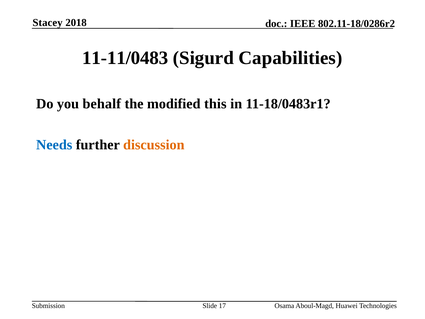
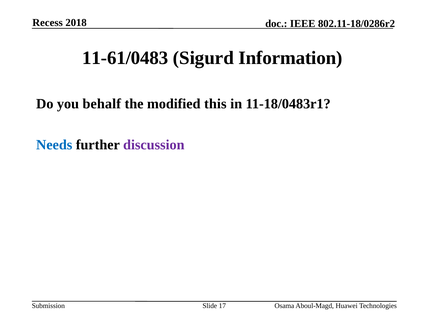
Stacey: Stacey -> Recess
11-11/0483: 11-11/0483 -> 11-61/0483
Capabilities: Capabilities -> Information
discussion colour: orange -> purple
